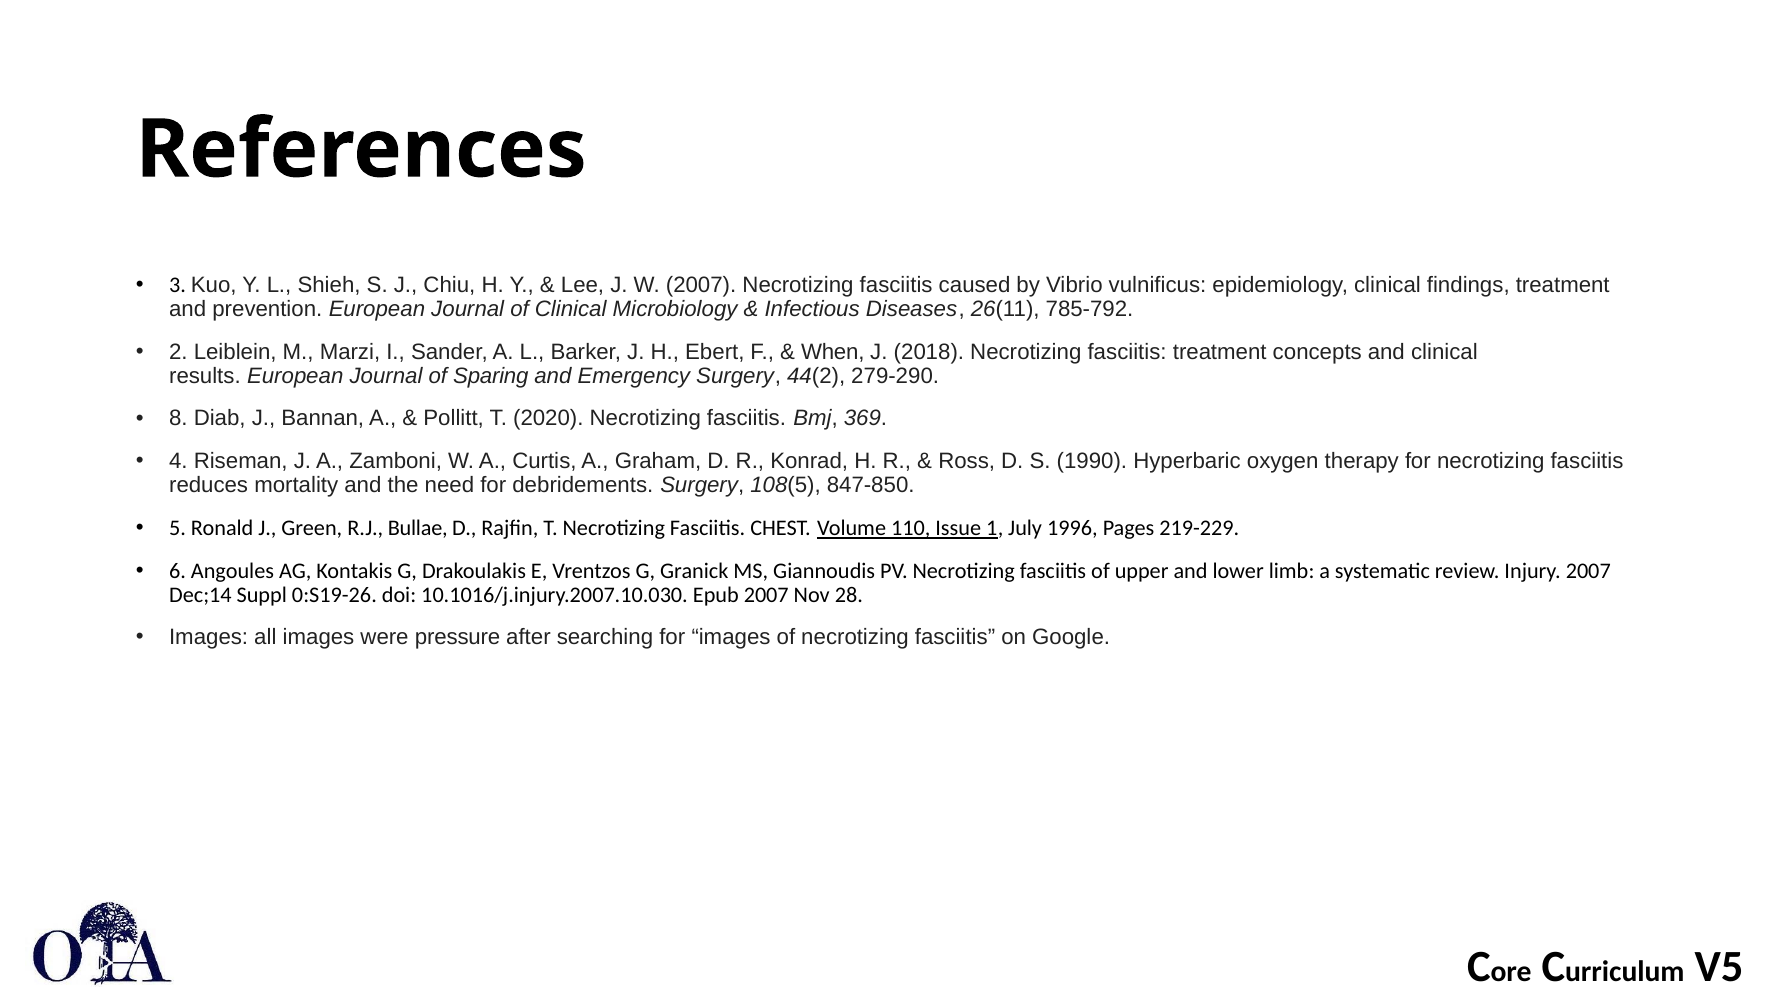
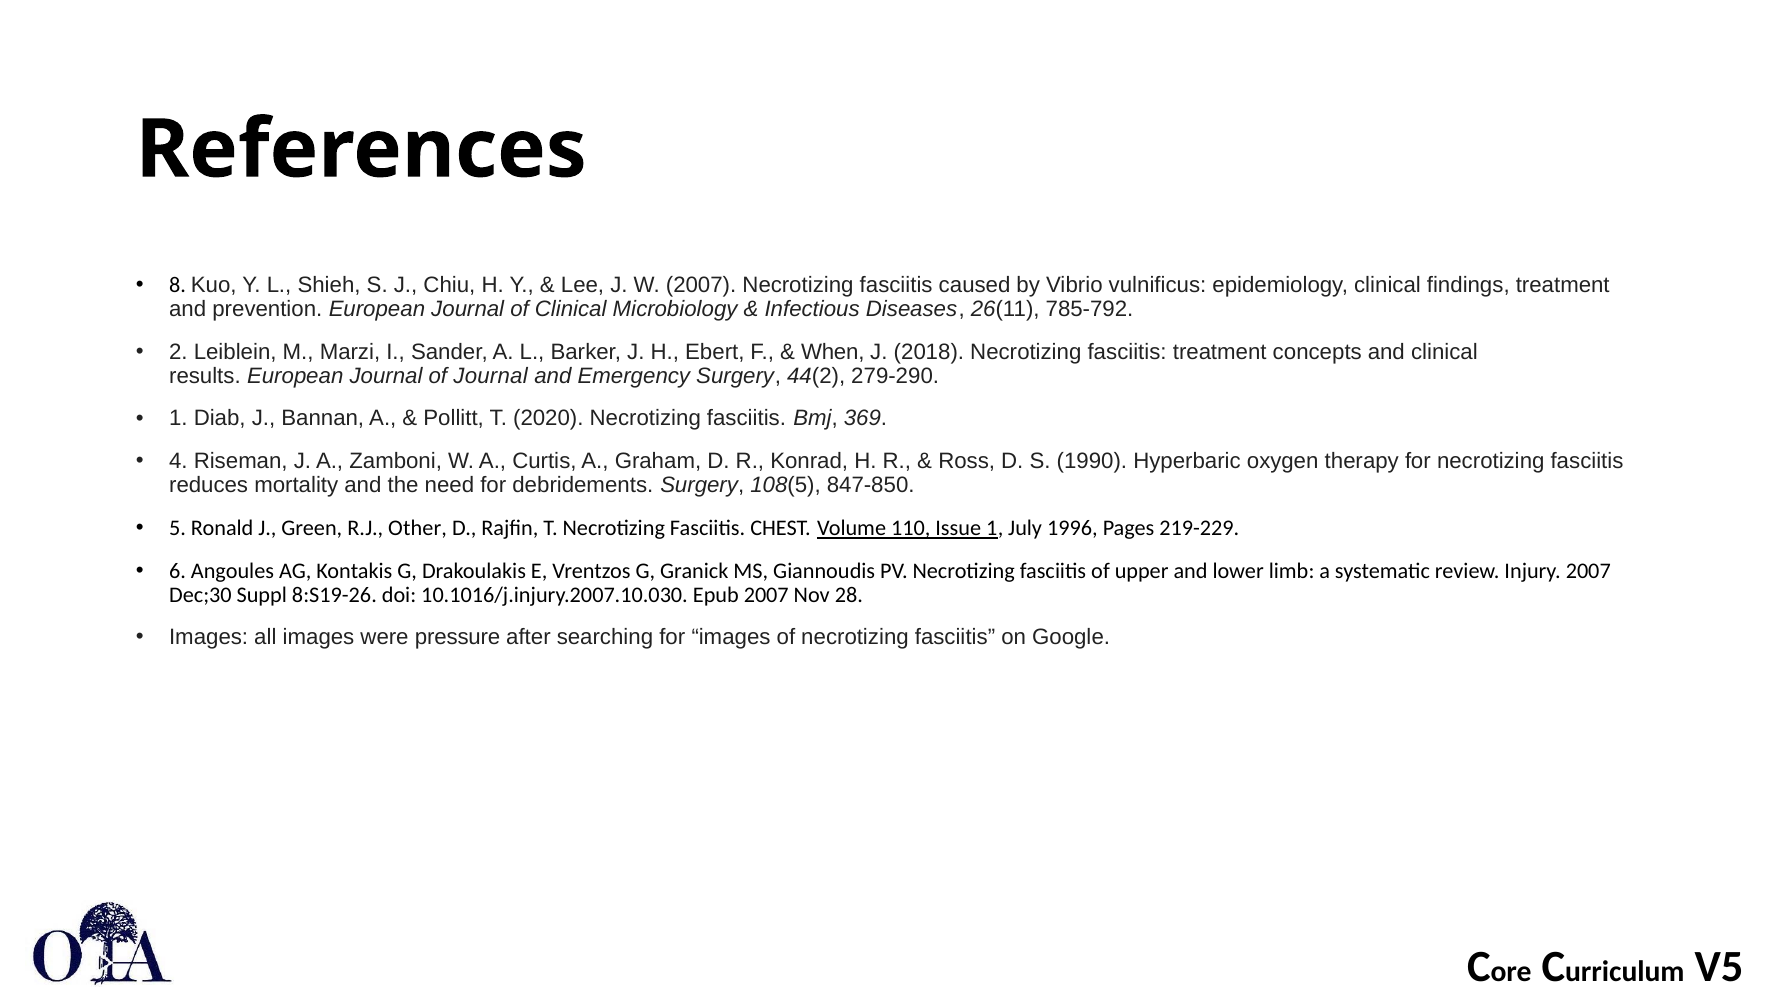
3: 3 -> 8
of Sparing: Sparing -> Journal
8 at (178, 419): 8 -> 1
Bullae: Bullae -> Other
Dec;14: Dec;14 -> Dec;30
0:S19-26: 0:S19-26 -> 8:S19-26
